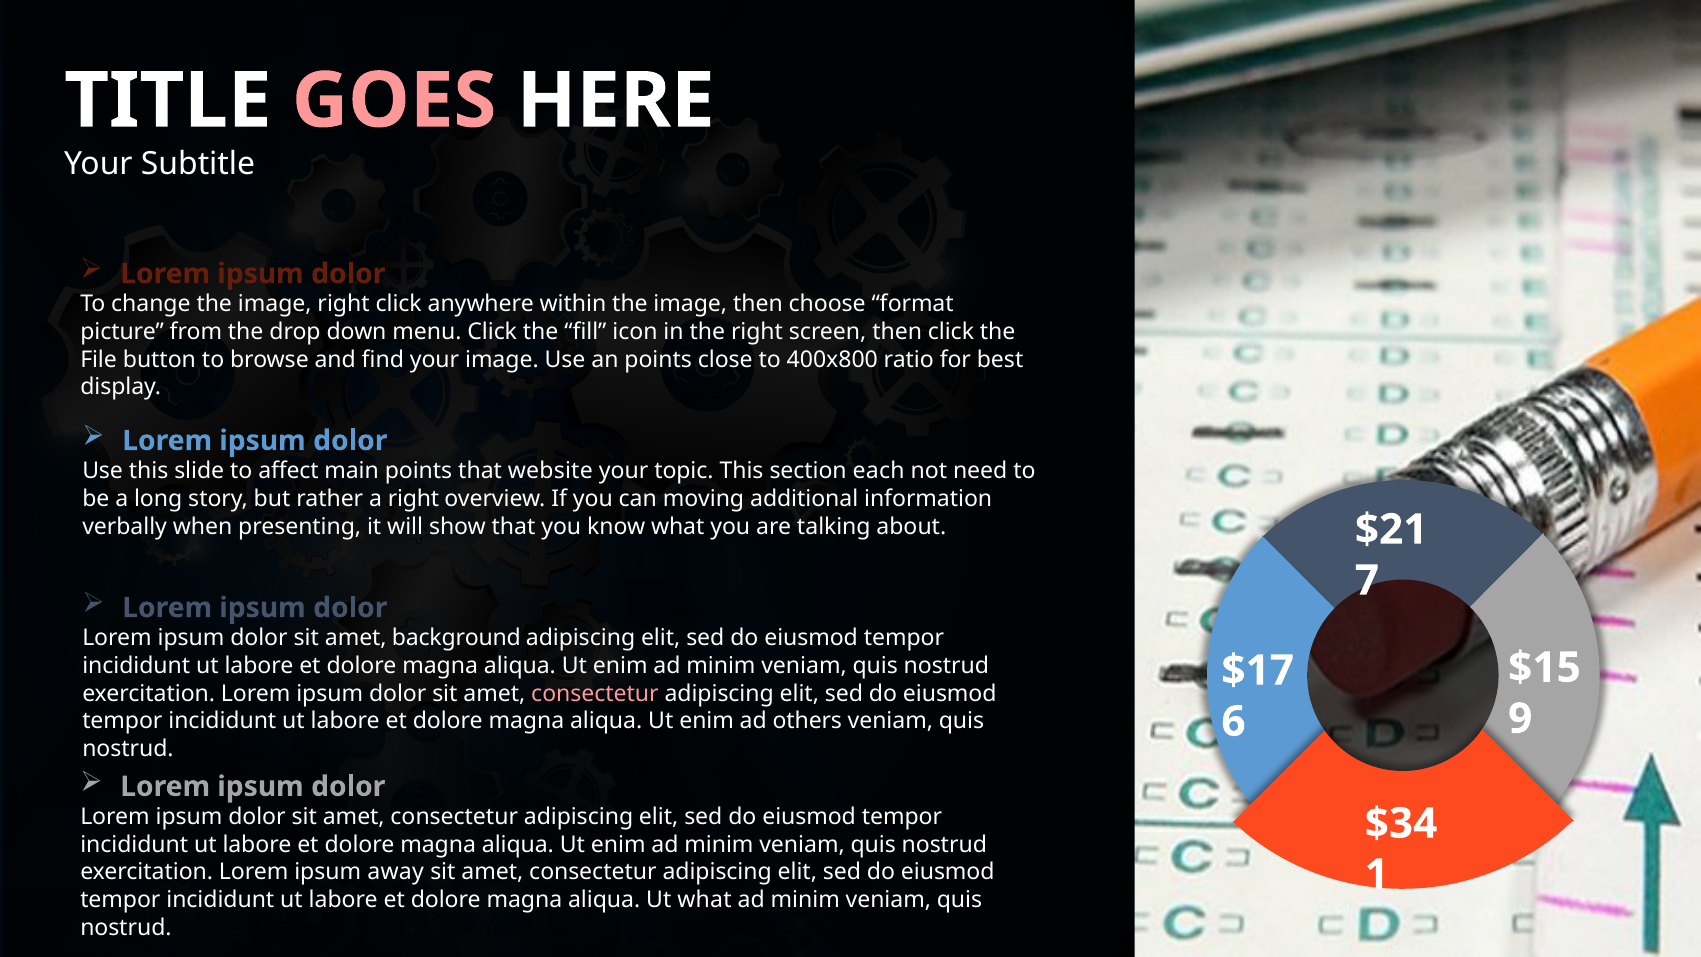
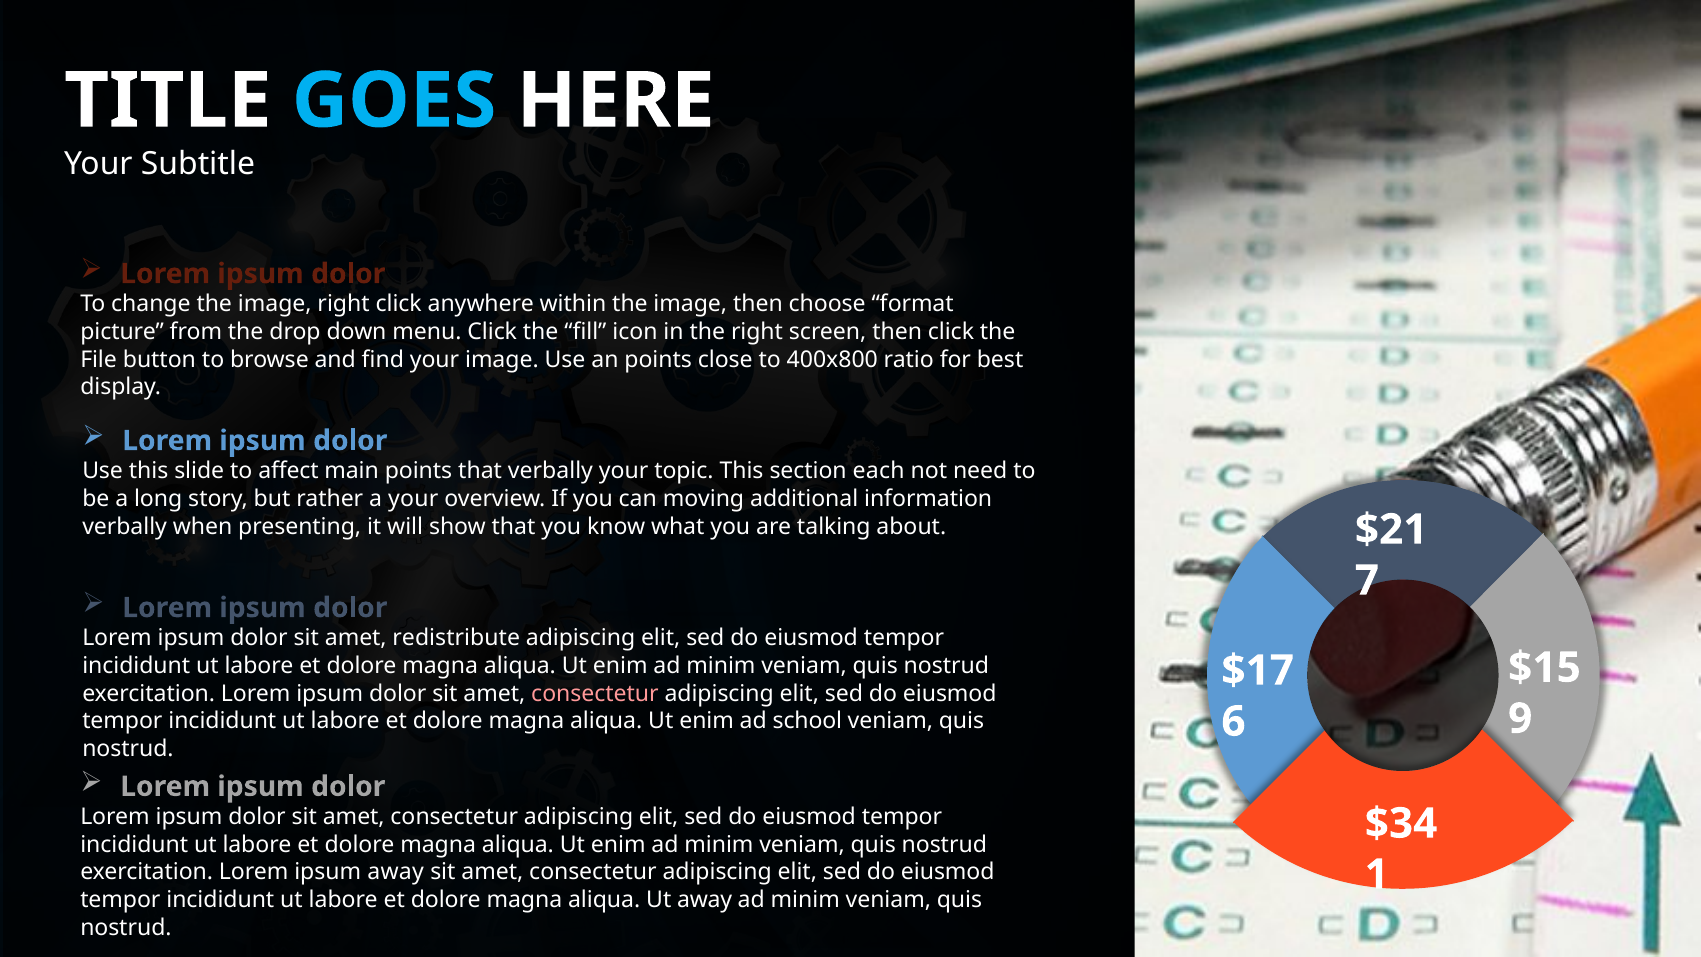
GOES colour: pink -> light blue
that website: website -> verbally
a right: right -> your
background: background -> redistribute
others: others -> school
Ut what: what -> away
